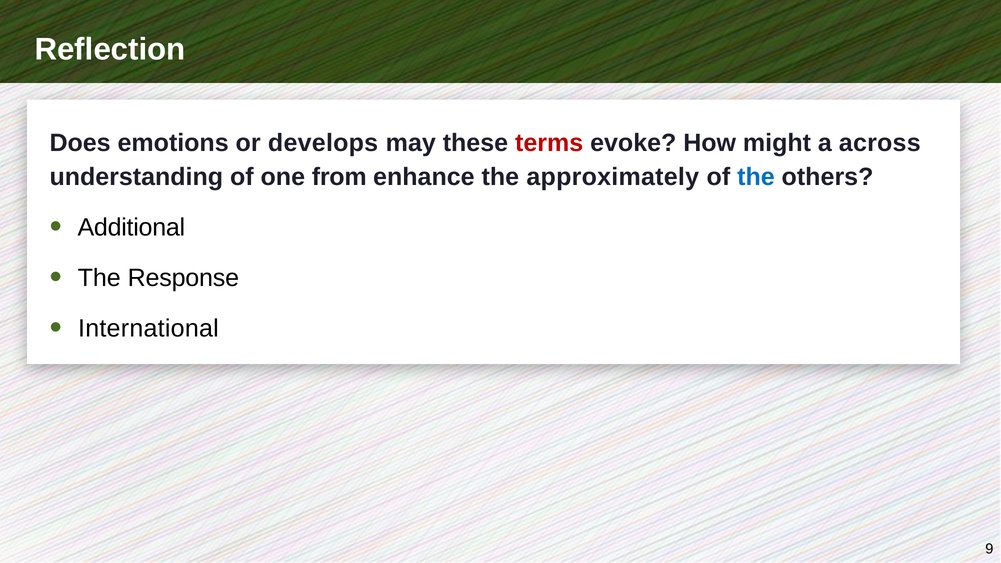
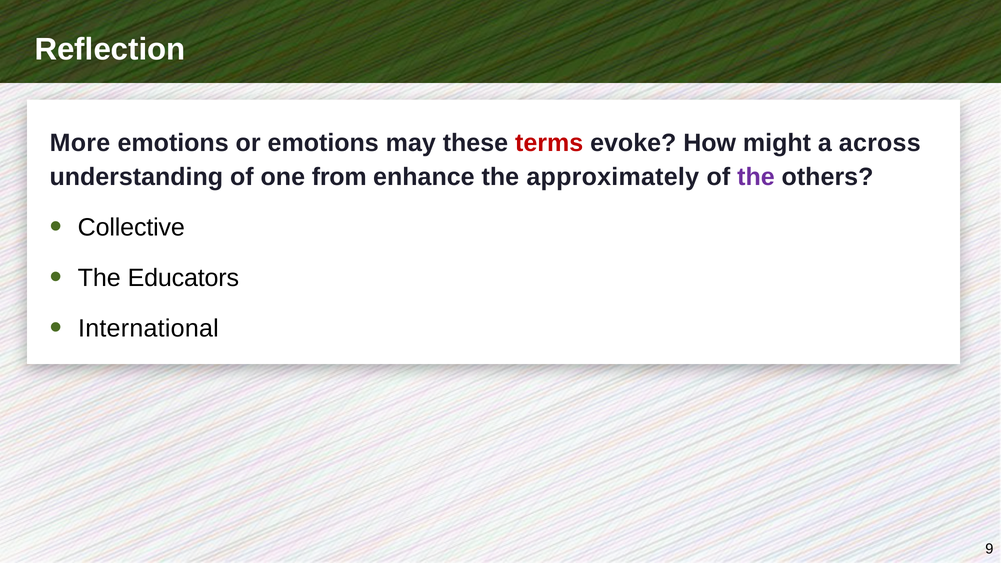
Does: Does -> More
or develops: develops -> emotions
the at (756, 177) colour: blue -> purple
Additional: Additional -> Collective
Response: Response -> Educators
